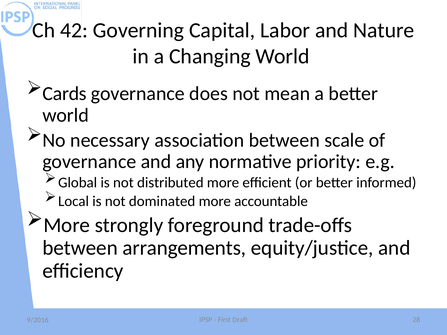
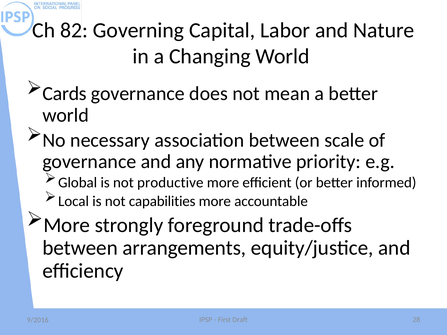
42: 42 -> 82
distributed: distributed -> productive
dominated: dominated -> capabilities
